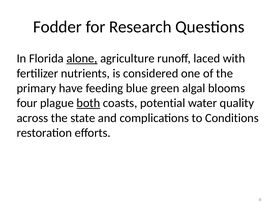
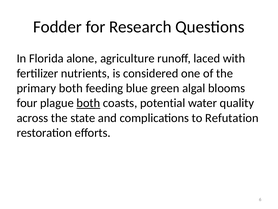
alone underline: present -> none
primary have: have -> both
Conditions: Conditions -> Refutation
